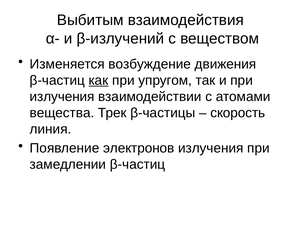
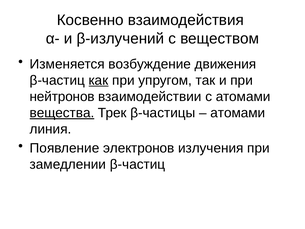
Выбитым: Выбитым -> Косвенно
излучения at (62, 97): излучения -> нейтронов
вещества underline: none -> present
скорость at (238, 113): скорость -> атомами
